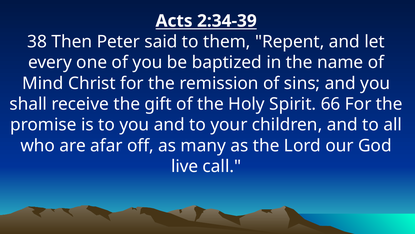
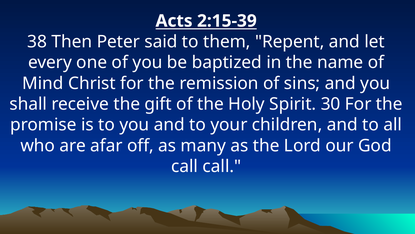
2:34-39: 2:34-39 -> 2:15-39
66: 66 -> 30
live at (185, 166): live -> call
